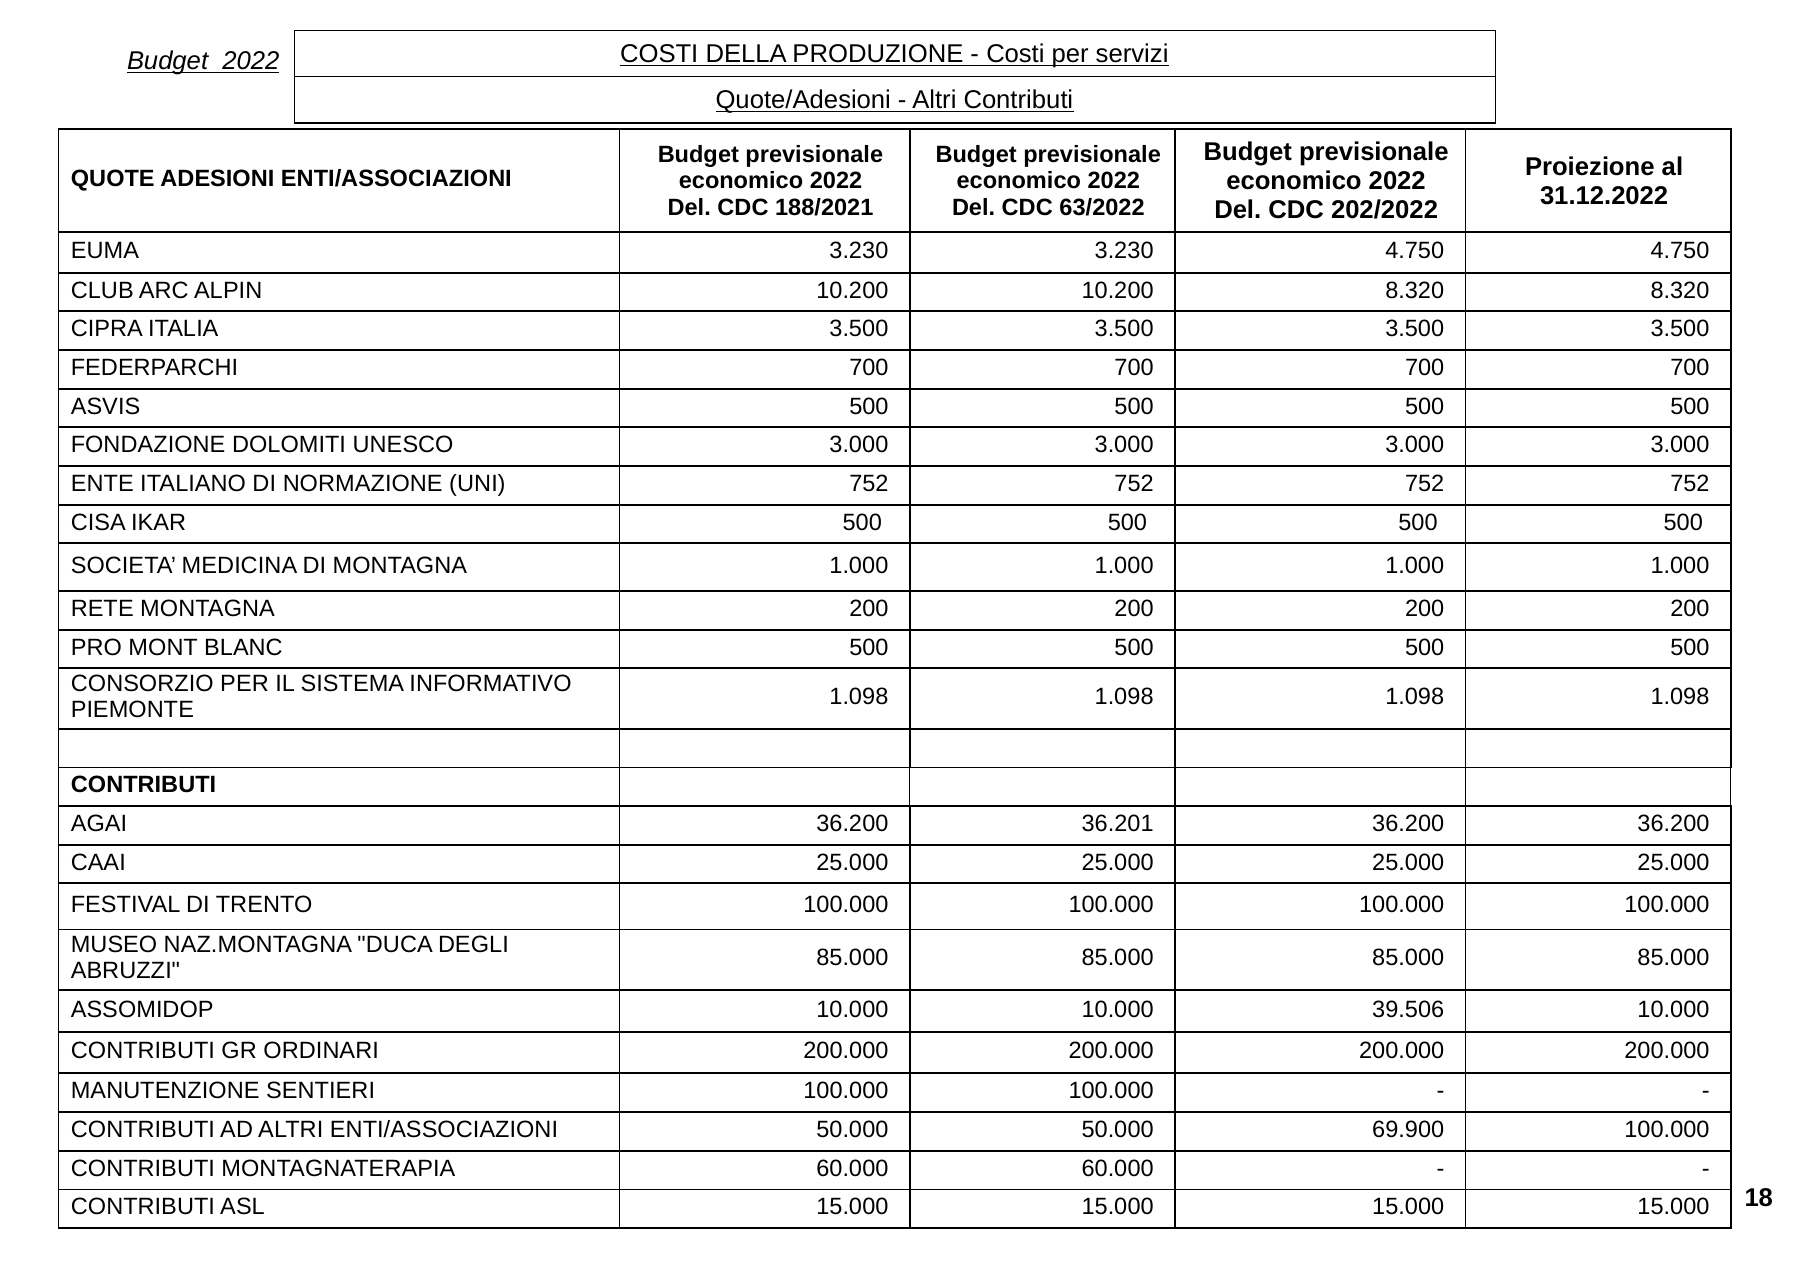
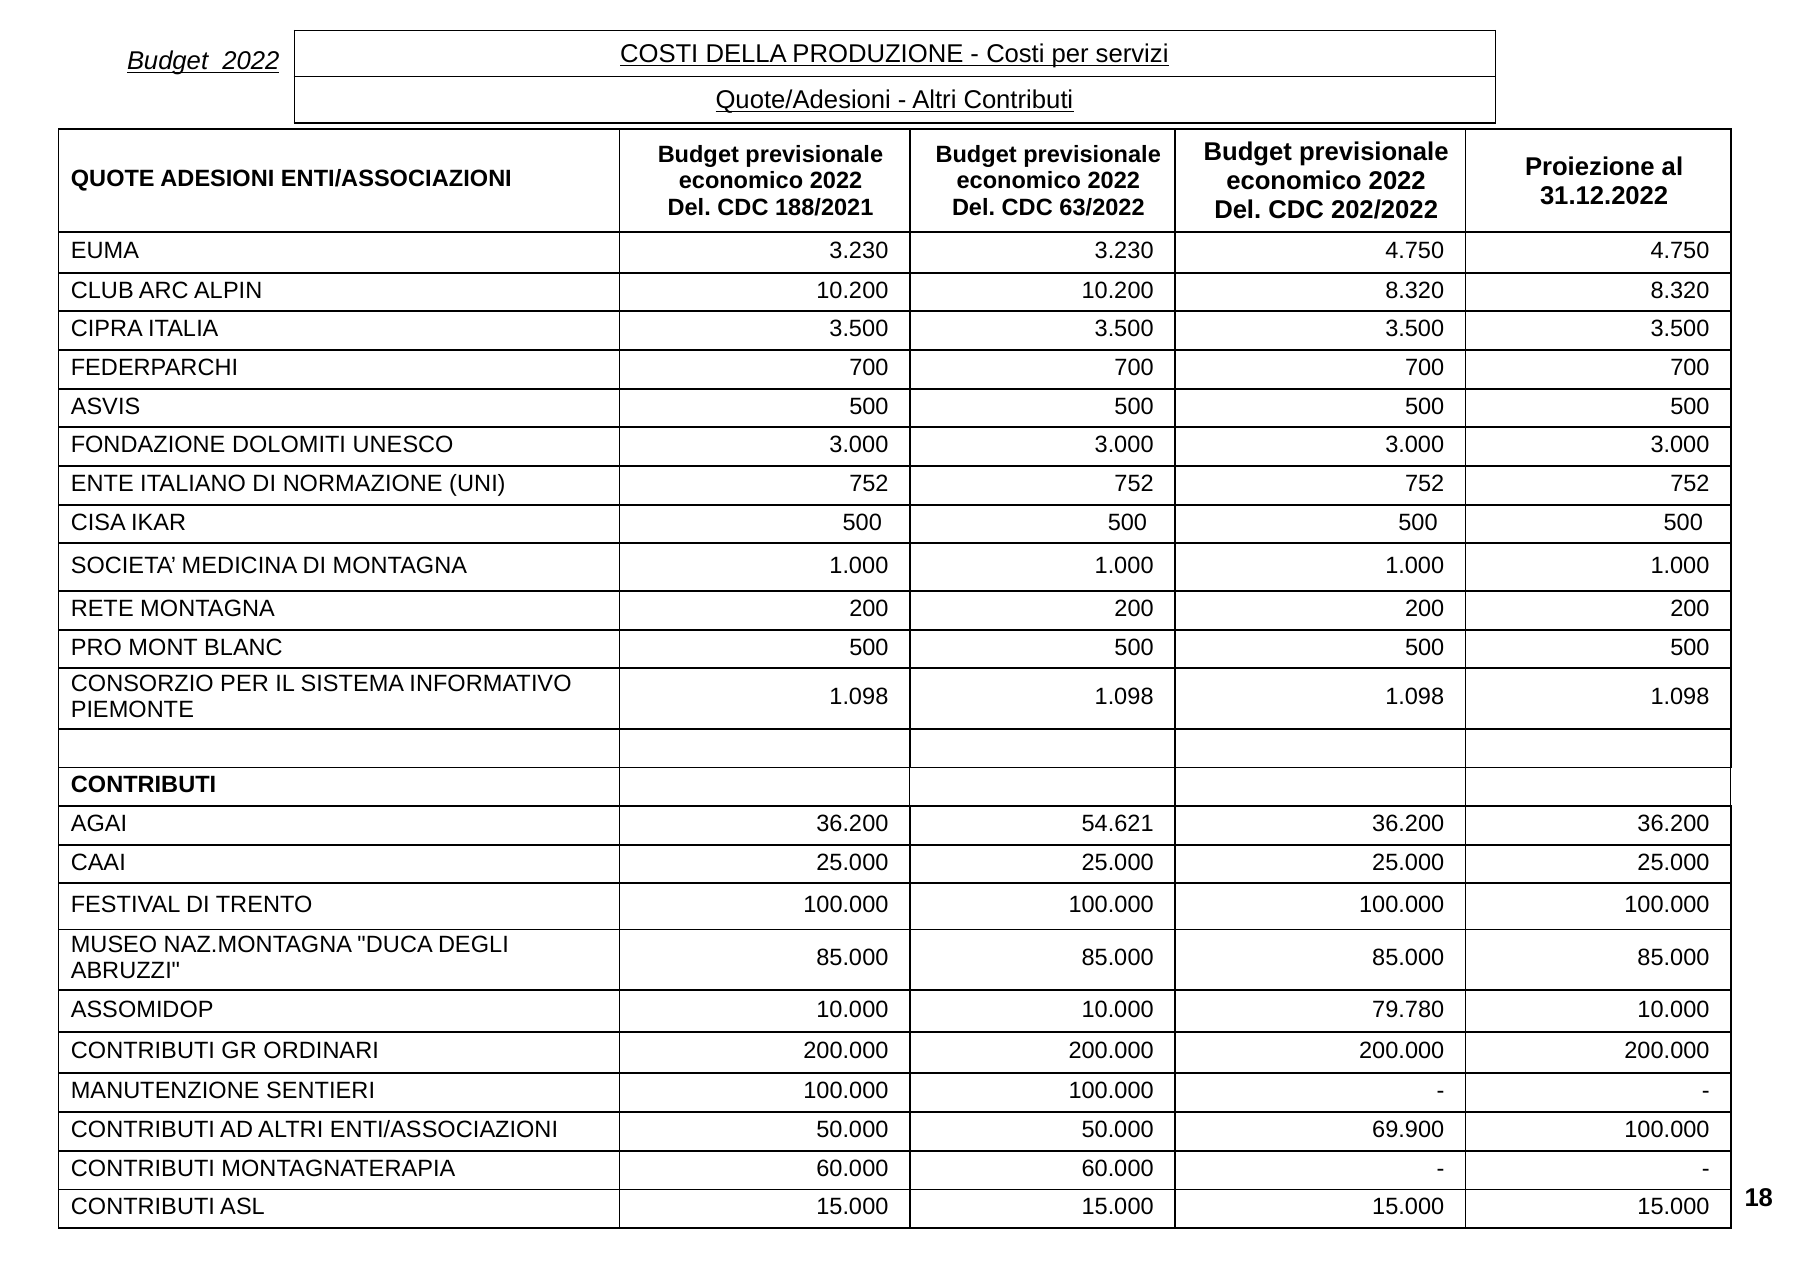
36.201: 36.201 -> 54.621
39.506: 39.506 -> 79.780
